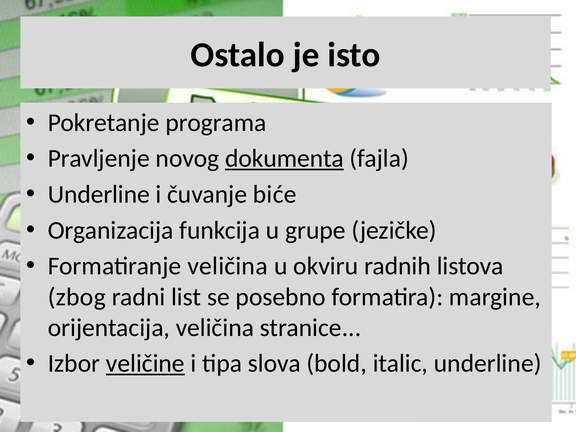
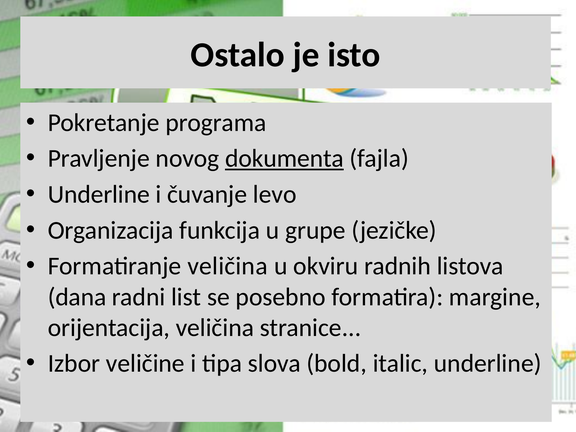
biće: biće -> levo
zbog: zbog -> dana
veličine underline: present -> none
